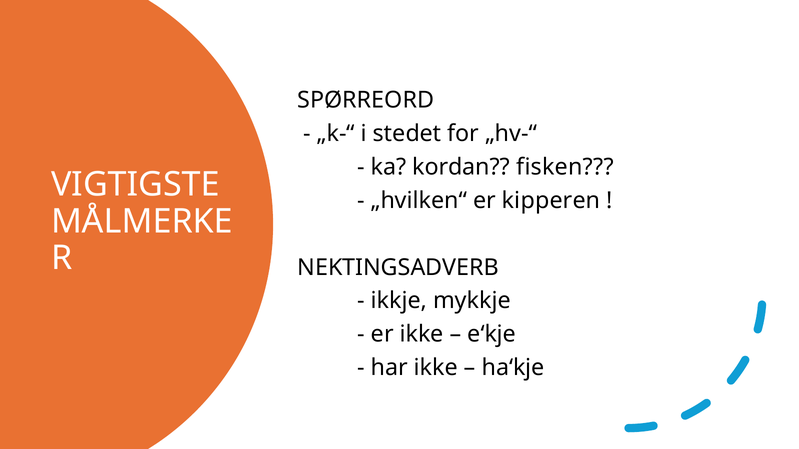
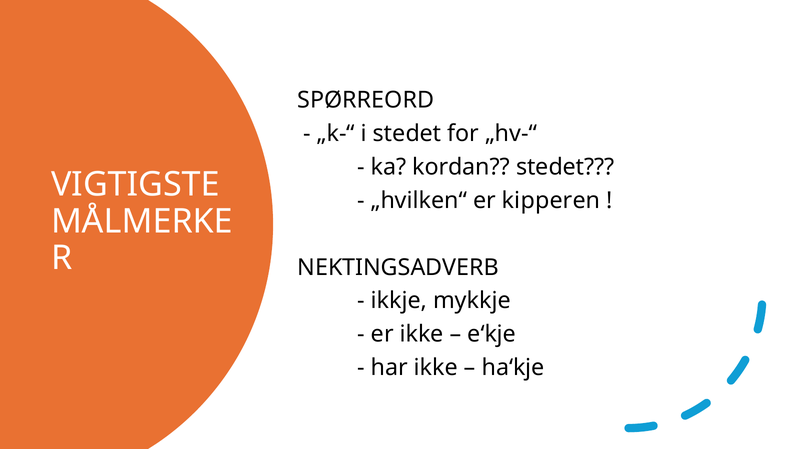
kordan fisken: fisken -> stedet
